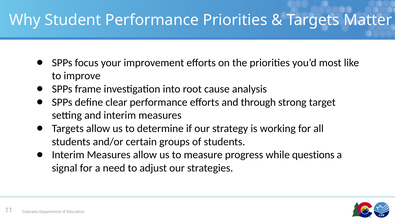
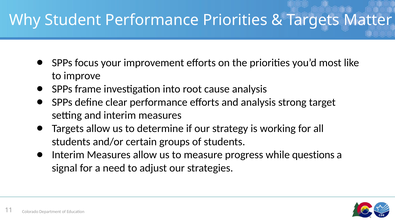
and through: through -> analysis
